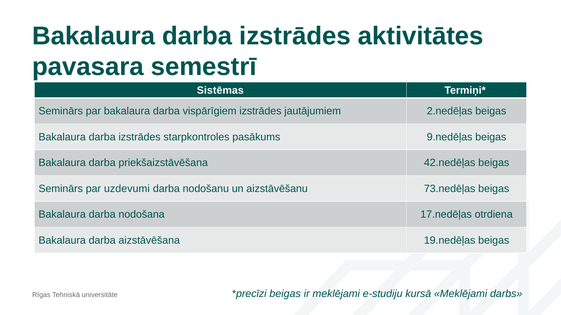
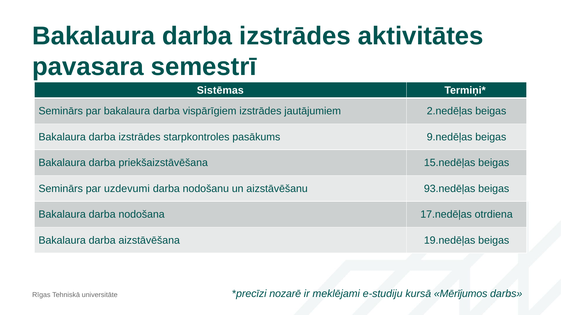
42.nedēļas: 42.nedēļas -> 15.nedēļas
73.nedēļas: 73.nedēļas -> 93.nedēļas
beigas at (285, 294): beigas -> nozarē
kursā Meklējami: Meklējami -> Mērījumos
